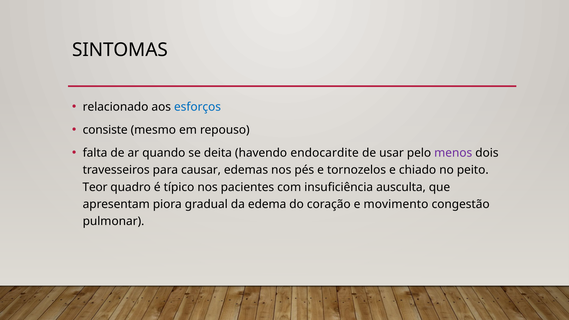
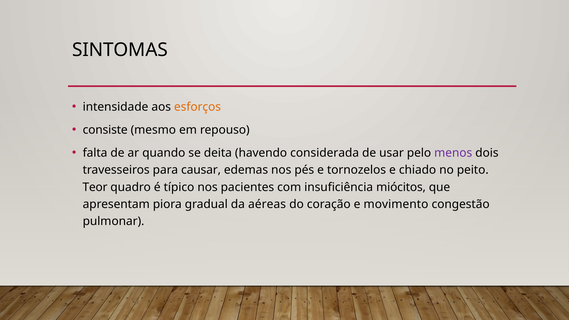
relacionado: relacionado -> intensidade
esforços colour: blue -> orange
endocardite: endocardite -> considerada
ausculta: ausculta -> miócitos
edema: edema -> aéreas
